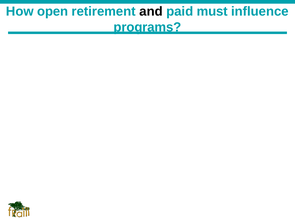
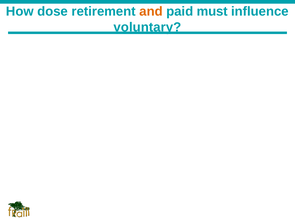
open: open -> dose
and colour: black -> orange
programs: programs -> voluntary
